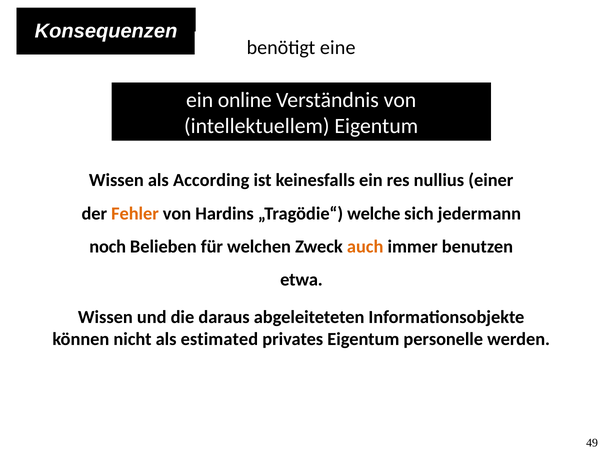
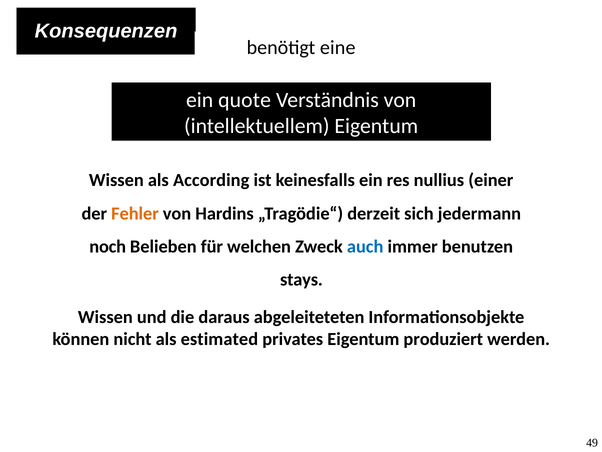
online: online -> quote
welche: welche -> derzeit
auch colour: orange -> blue
etwa: etwa -> stays
personelle: personelle -> produziert
